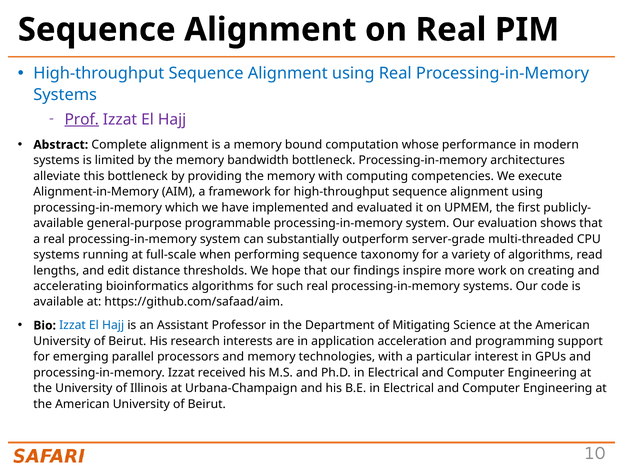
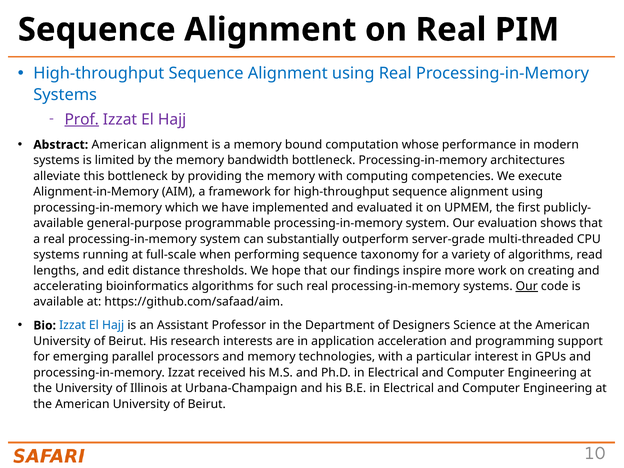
Abstract Complete: Complete -> American
Our at (527, 286) underline: none -> present
Mitigating: Mitigating -> Designers
